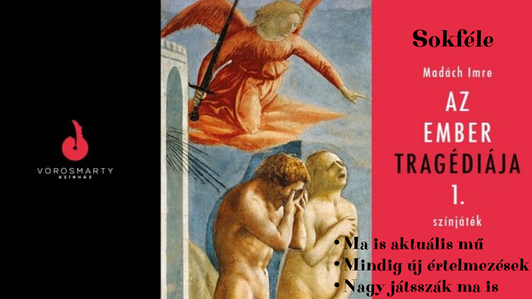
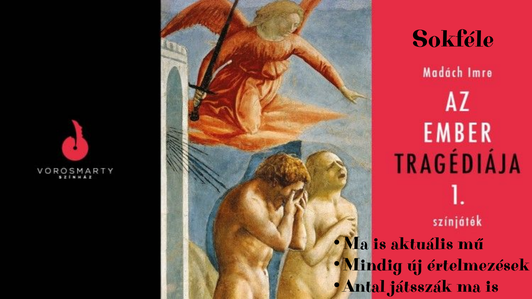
Nagy: Nagy -> Antal
